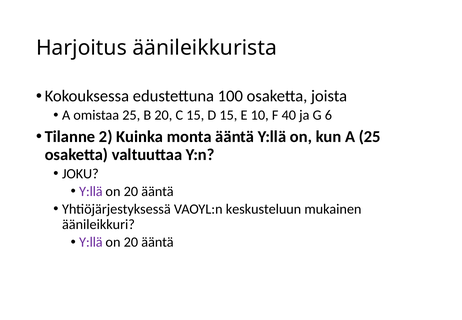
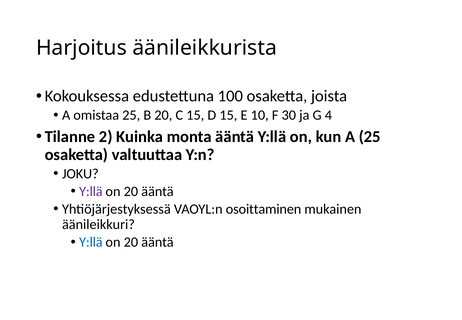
40: 40 -> 30
6: 6 -> 4
keskusteluun: keskusteluun -> osoittaminen
Y:llä at (91, 242) colour: purple -> blue
